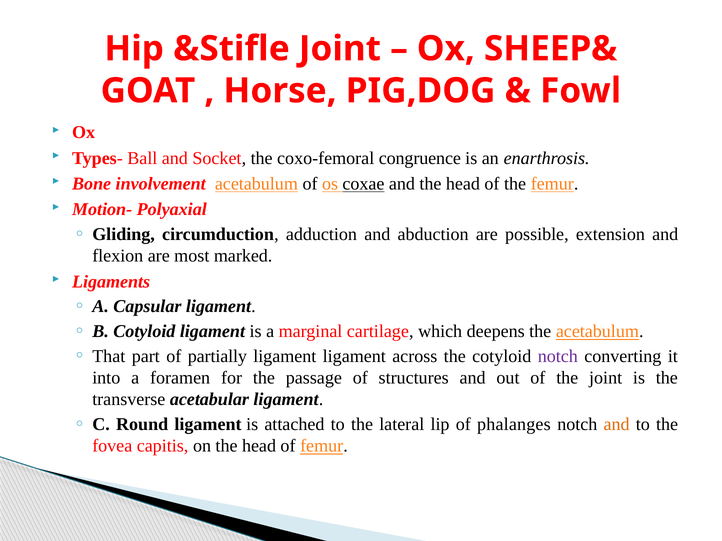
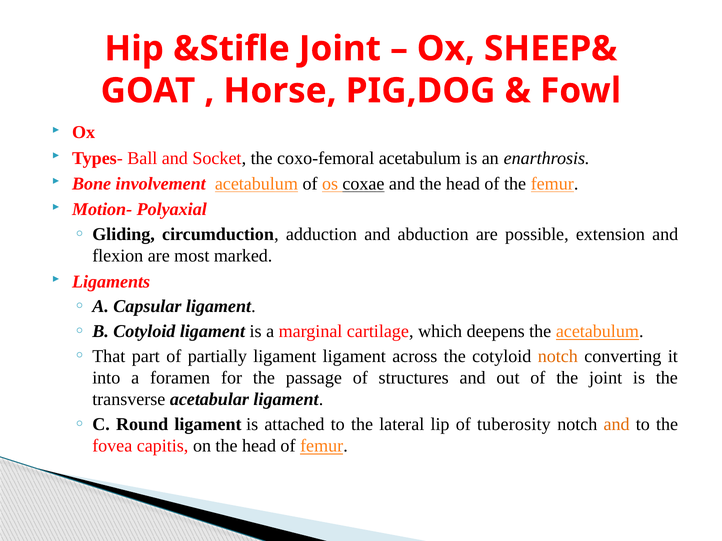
coxo-femoral congruence: congruence -> acetabulum
notch at (558, 357) colour: purple -> orange
phalanges: phalanges -> tuberosity
